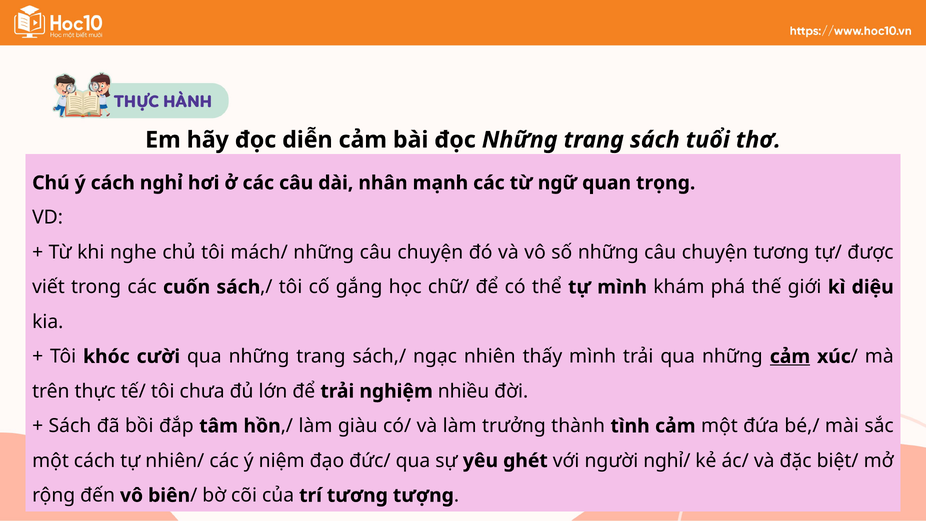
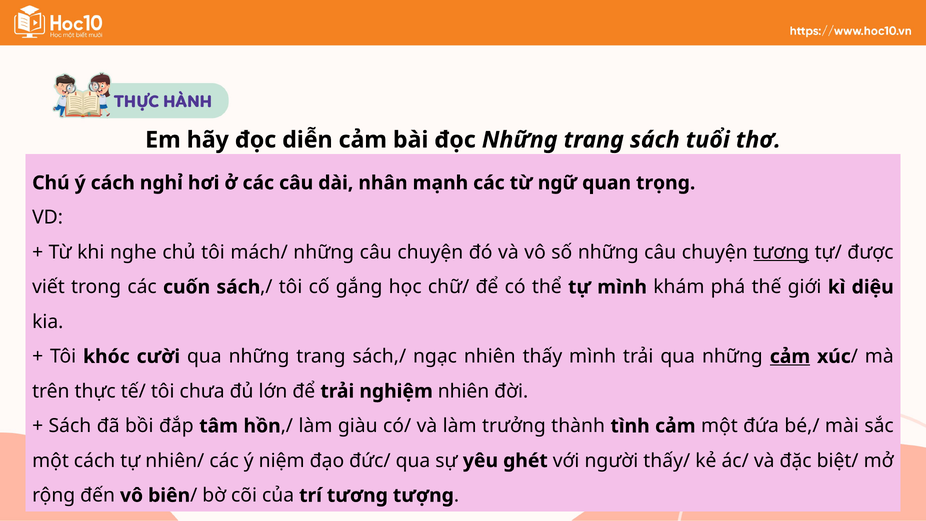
tương at (781, 252) underline: none -> present
nghiệm nhiều: nhiều -> nhiên
nghỉ/: nghỉ/ -> thấy/
